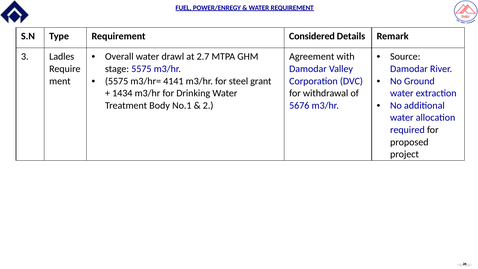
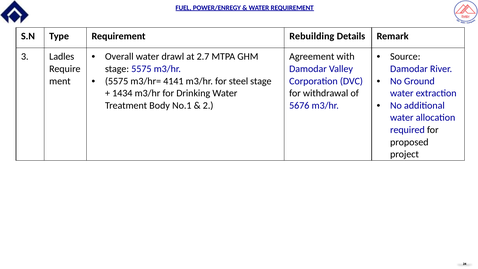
Considered: Considered -> Rebuilding
steel grant: grant -> stage
